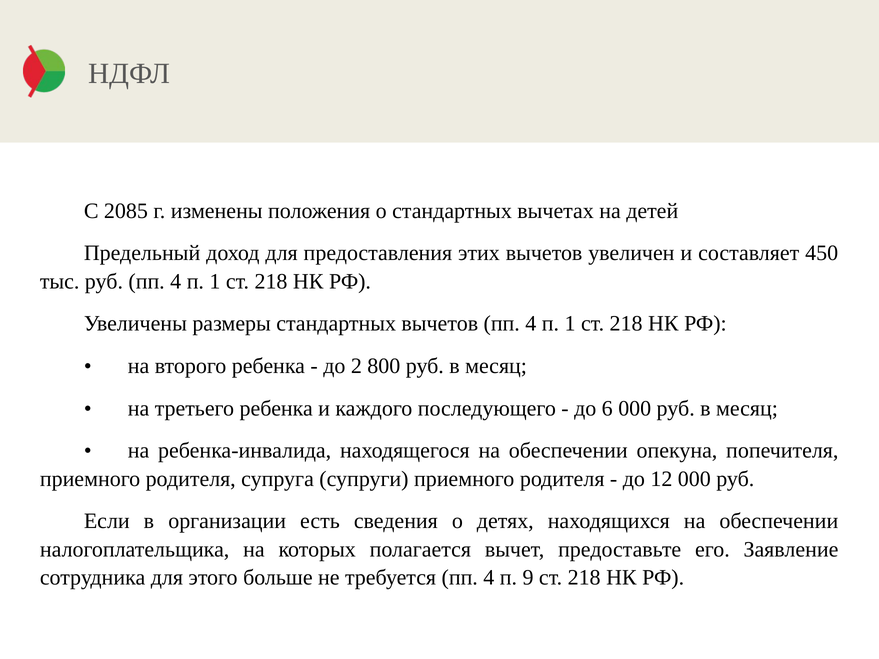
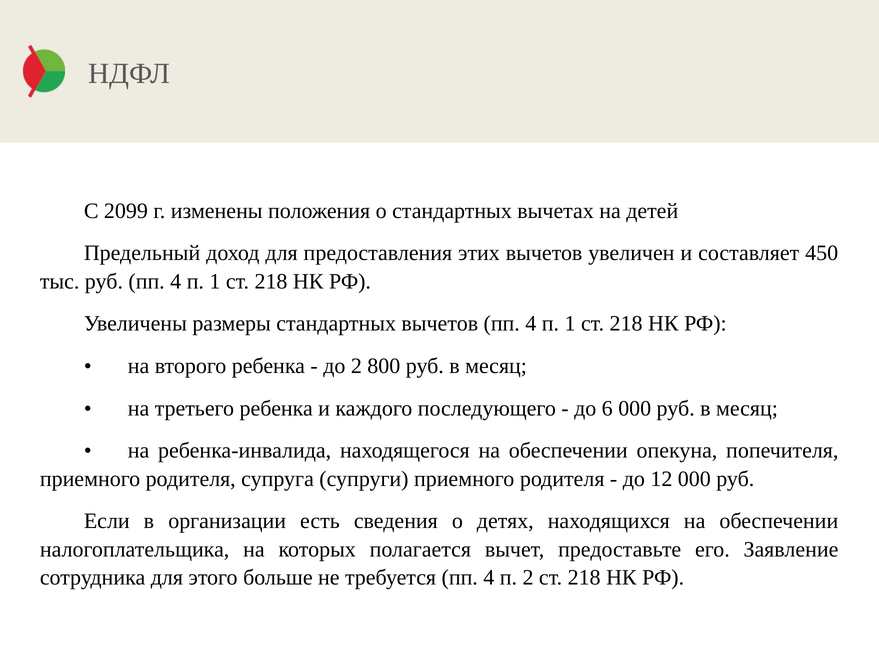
2085: 2085 -> 2099
п 9: 9 -> 2
